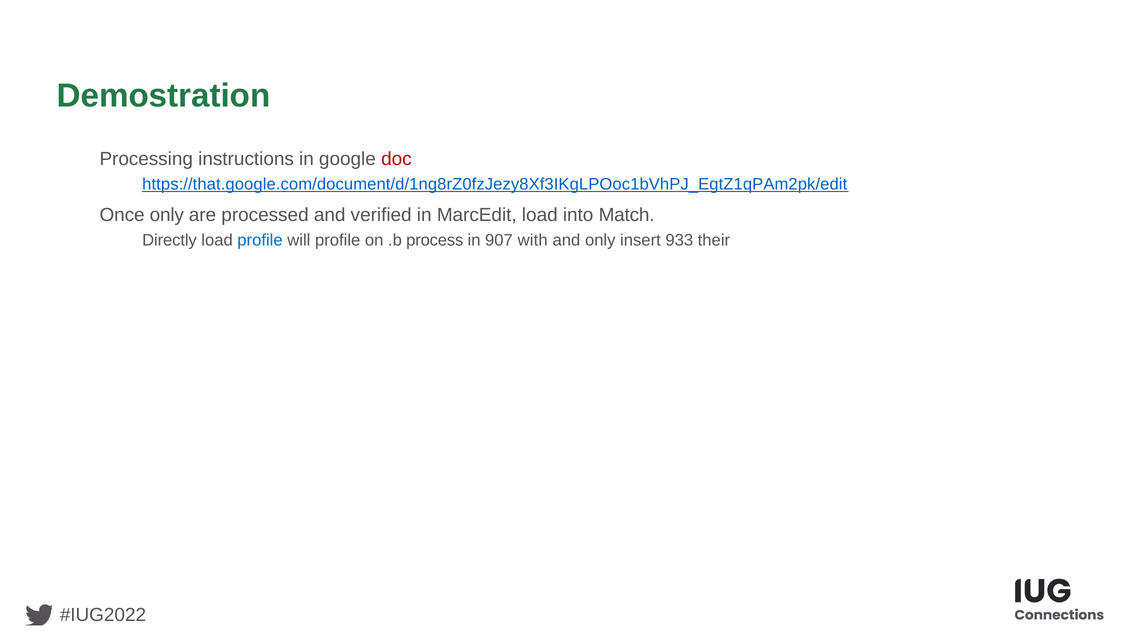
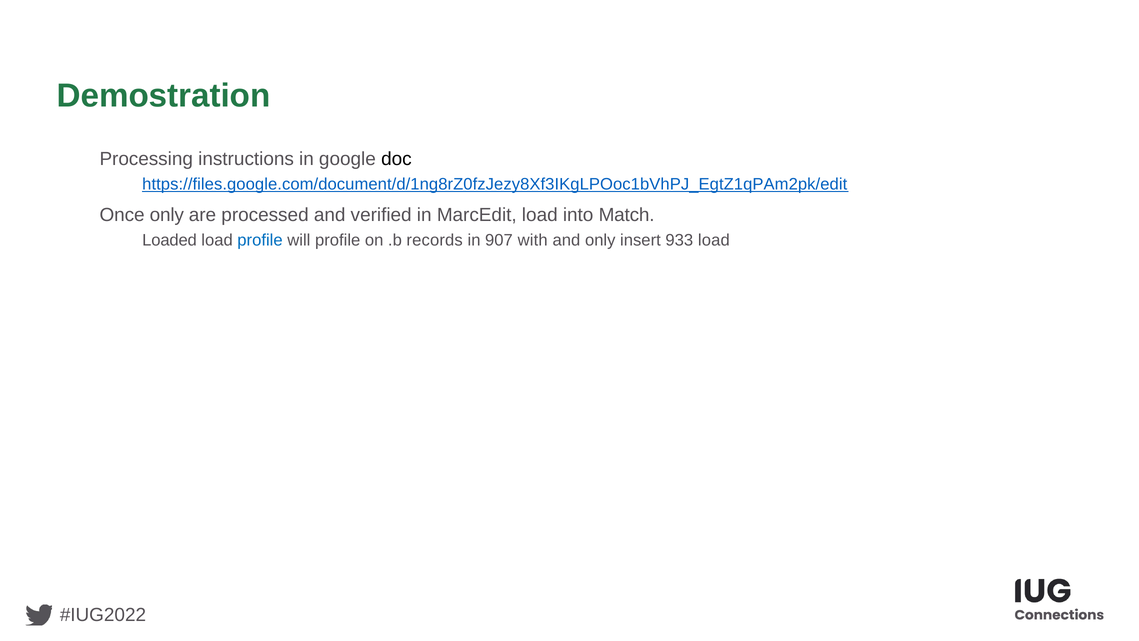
doc colour: red -> black
https://that.google.com/document/d/1ng8rZ0fzJezy8Xf3IKgLPOoc1bVhPJ_EgtZ1qPAm2pk/edit: https://that.google.com/document/d/1ng8rZ0fzJezy8Xf3IKgLPOoc1bVhPJ_EgtZ1qPAm2pk/edit -> https://files.google.com/document/d/1ng8rZ0fzJezy8Xf3IKgLPOoc1bVhPJ_EgtZ1qPAm2pk/edit
Directly: Directly -> Loaded
process: process -> records
933 their: their -> load
